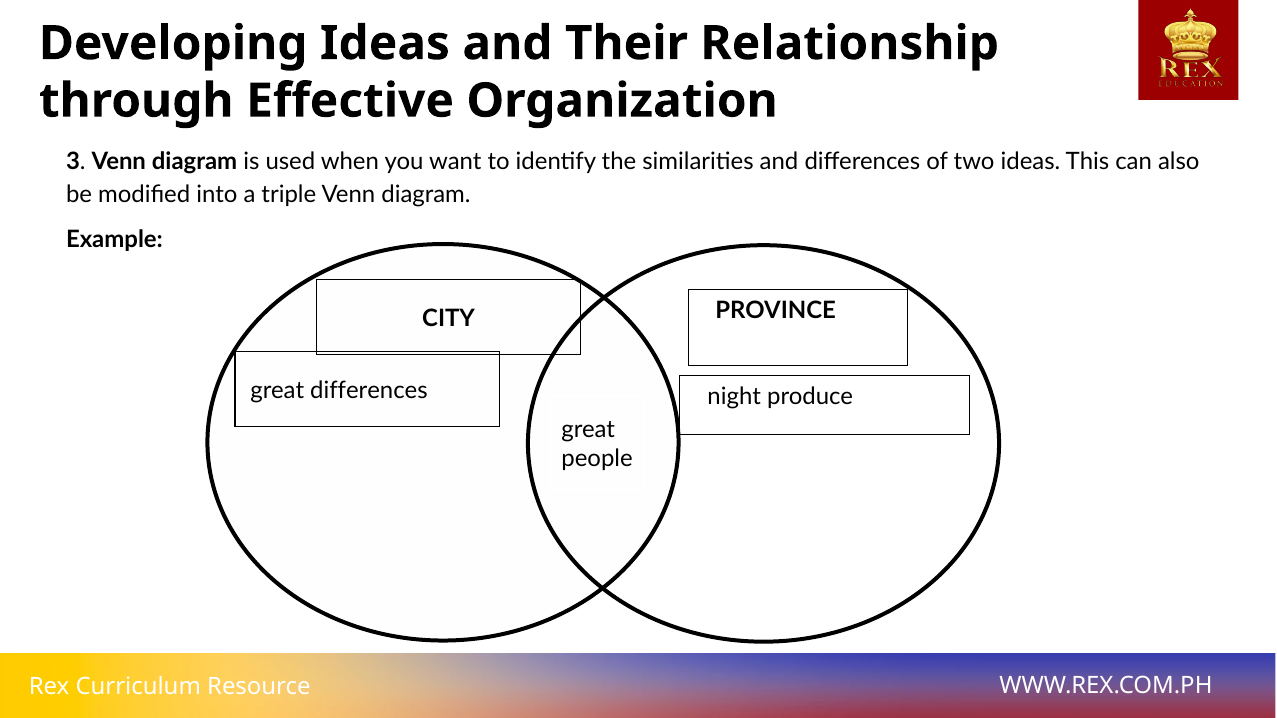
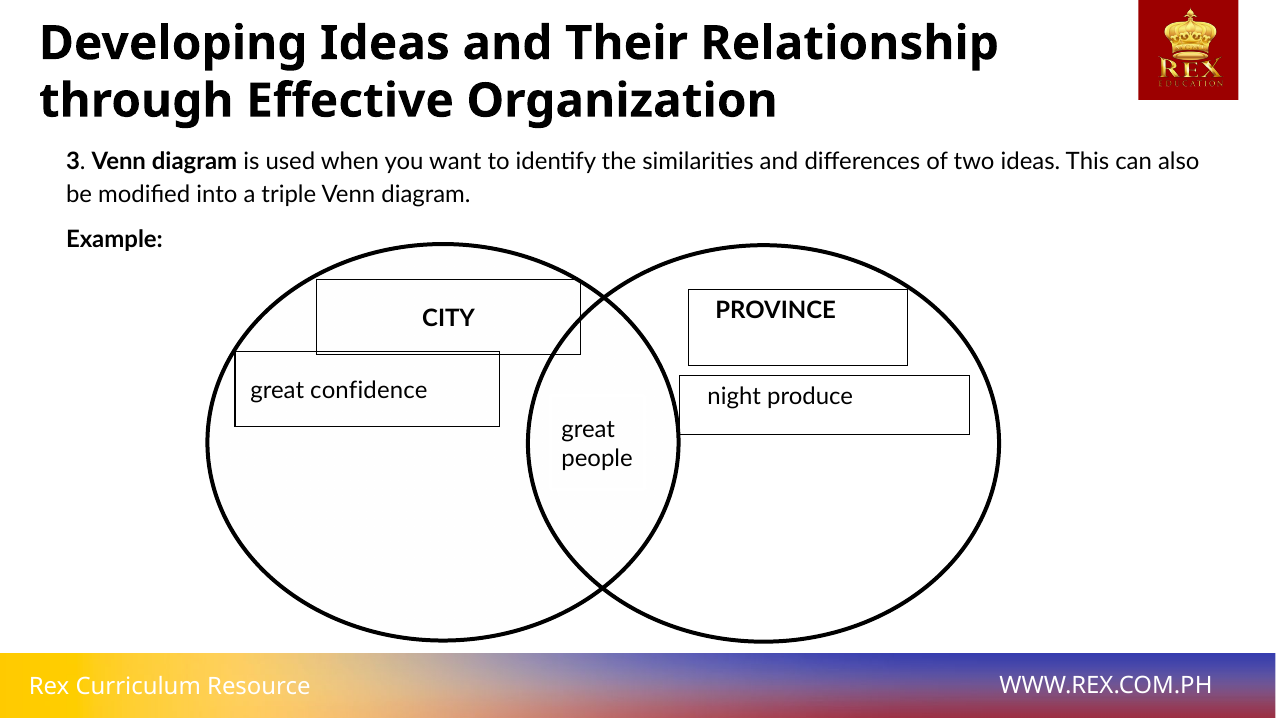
great differences: differences -> confidence
